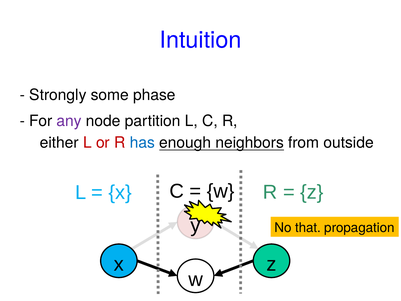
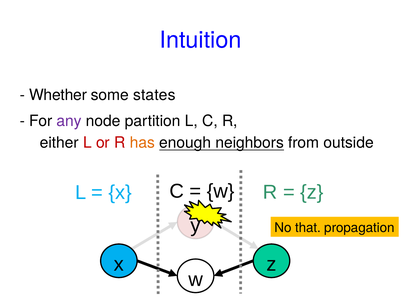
Strongly: Strongly -> Whether
phase: phase -> states
has colour: blue -> orange
